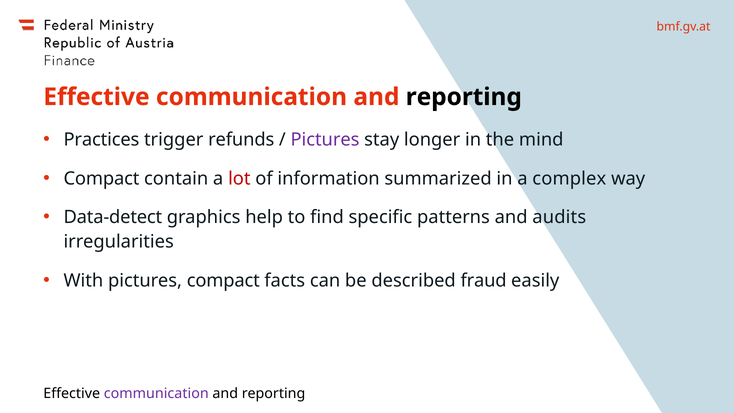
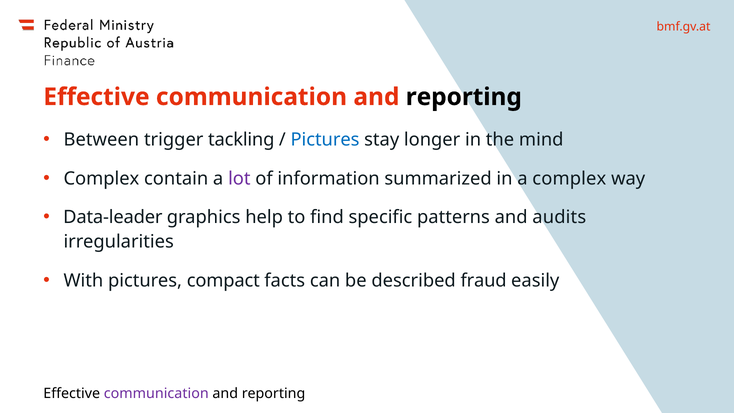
Practices: Practices -> Between
refunds: refunds -> tackling
Pictures at (325, 140) colour: purple -> blue
Compact at (101, 179): Compact -> Complex
lot colour: red -> purple
Data-detect: Data-detect -> Data-leader
